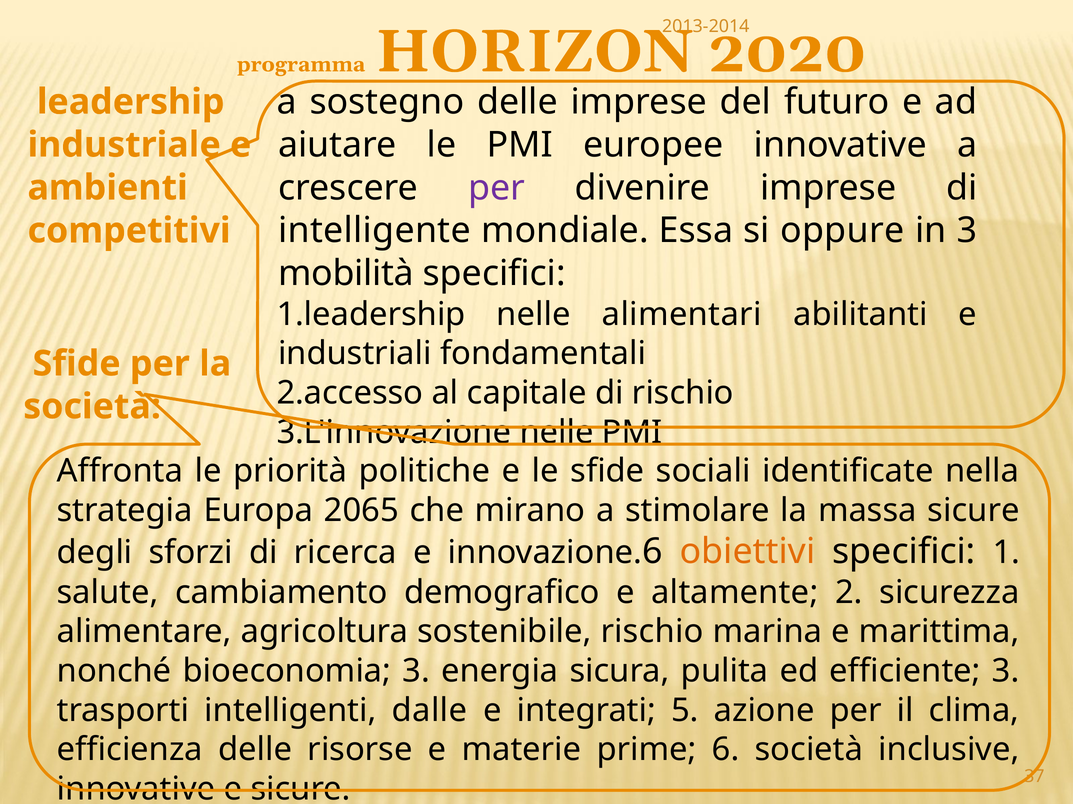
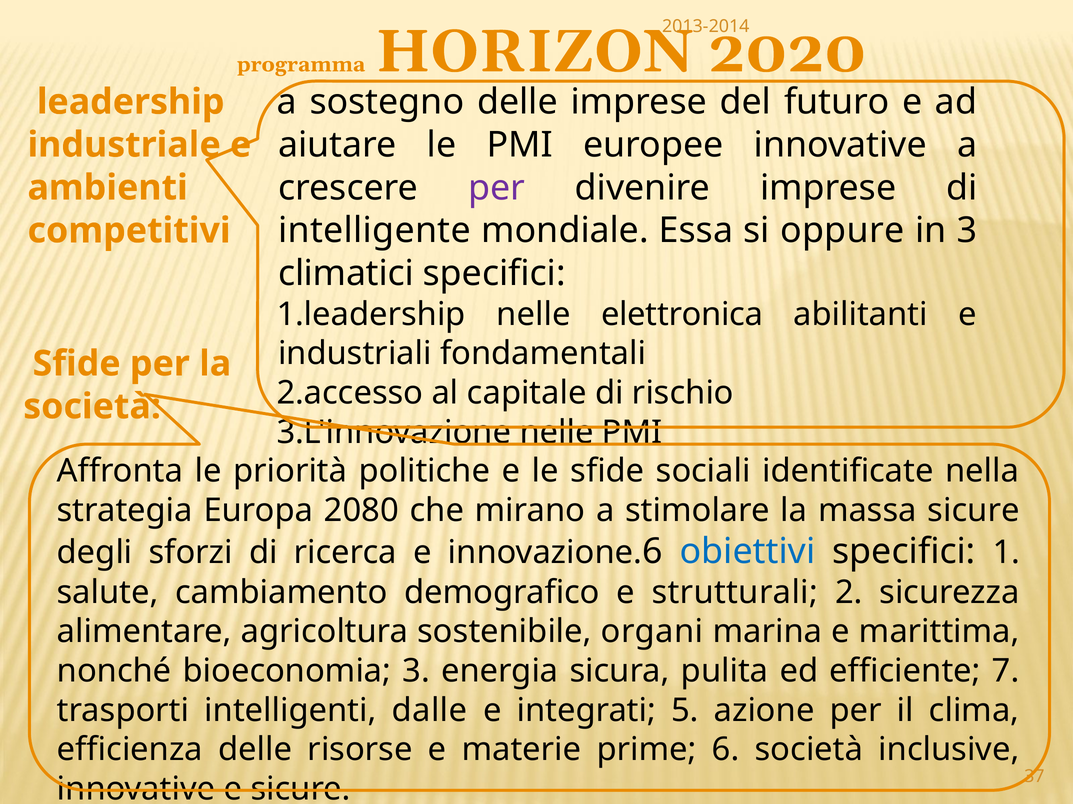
mobilità: mobilità -> climatici
alimentari: alimentari -> elettronica
2065: 2065 -> 2080
obiettivi colour: orange -> blue
altamente: altamente -> strutturali
sostenibile rischio: rischio -> organi
efficiente 3: 3 -> 7
